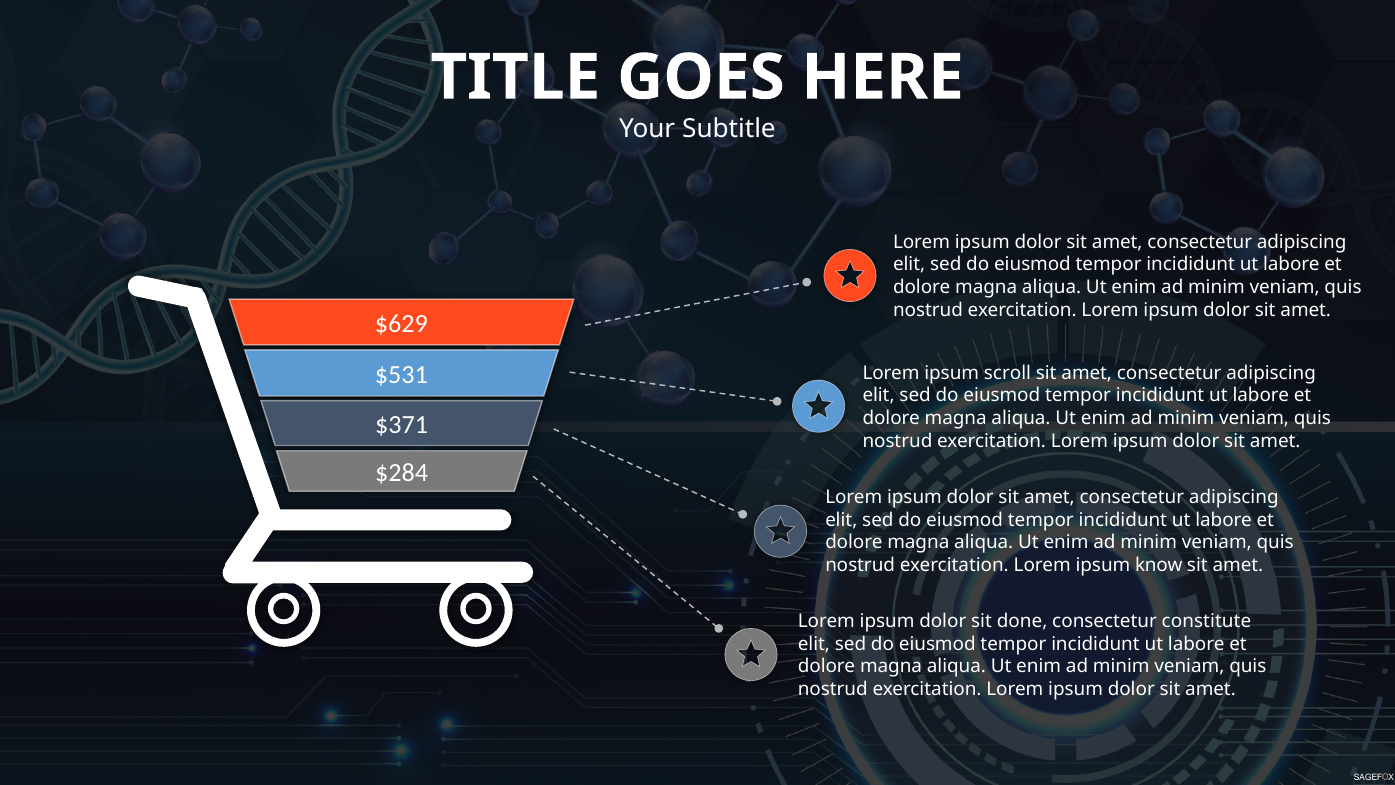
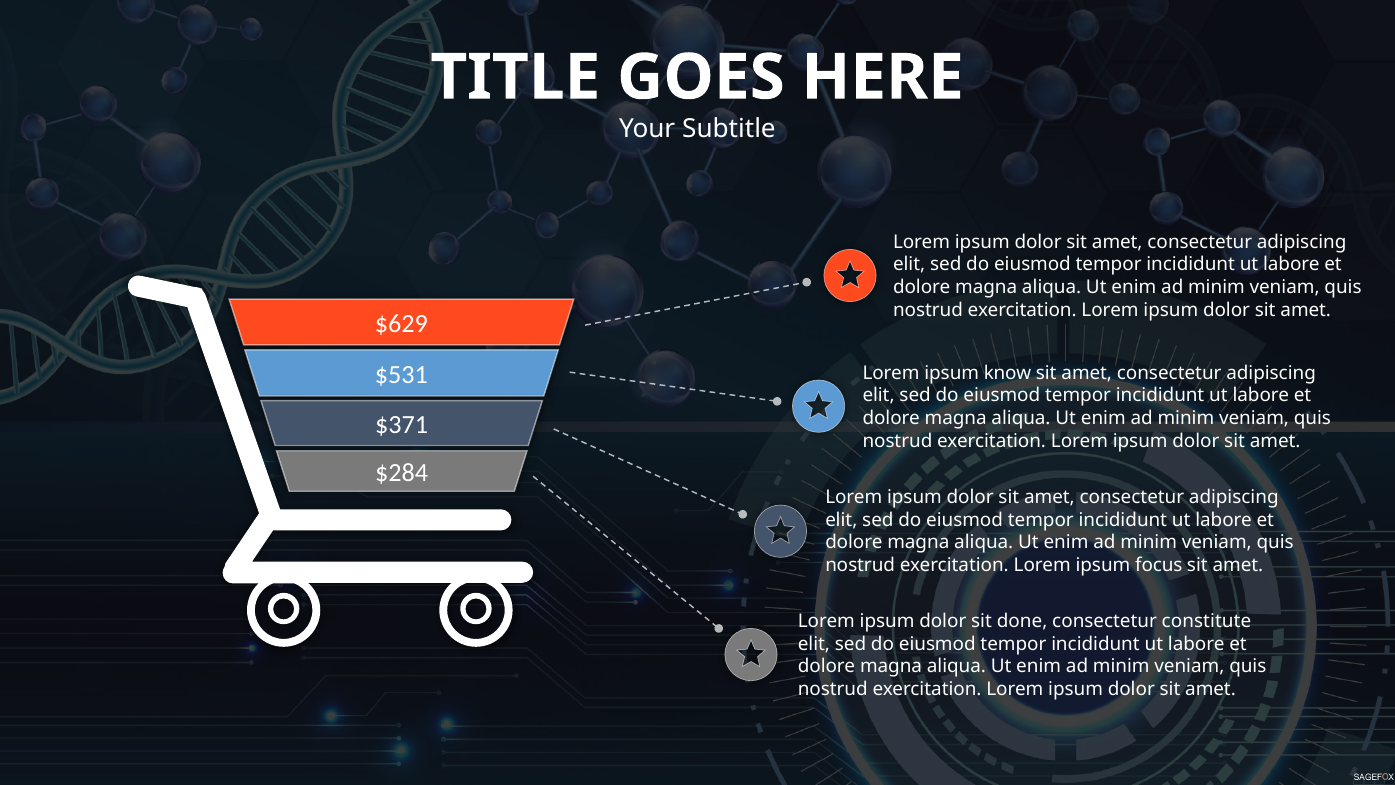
scroll: scroll -> know
know: know -> focus
